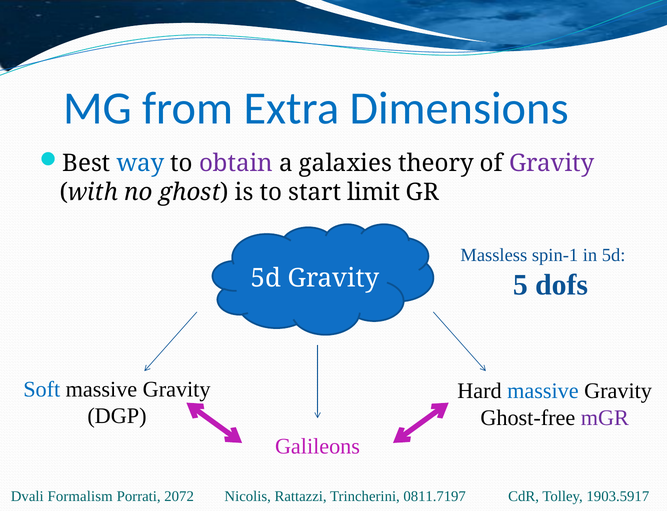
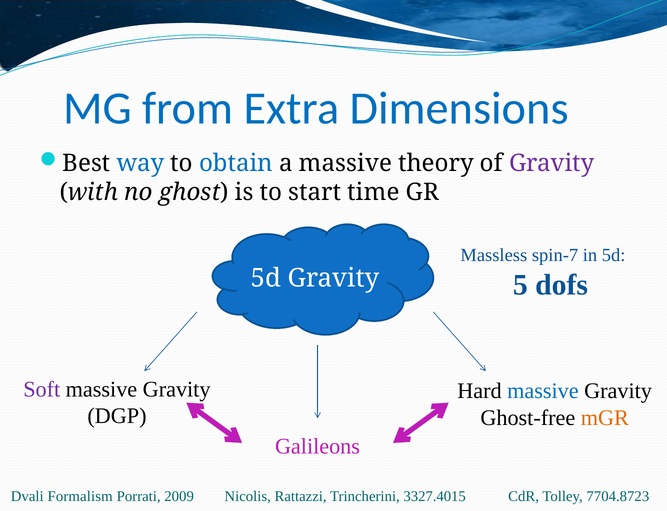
obtain colour: purple -> blue
a galaxies: galaxies -> massive
limit: limit -> time
spin-1: spin-1 -> spin-7
Soft colour: blue -> purple
mGR colour: purple -> orange
2072: 2072 -> 2009
0811.7197: 0811.7197 -> 3327.4015
1903.5917: 1903.5917 -> 7704.8723
